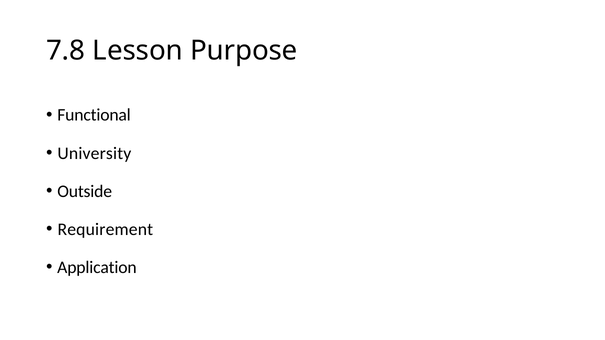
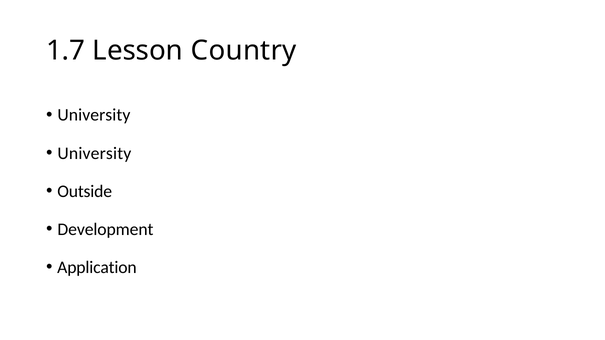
7.8: 7.8 -> 1.7
Purpose: Purpose -> Country
Functional at (94, 115): Functional -> University
Requirement: Requirement -> Development
